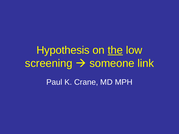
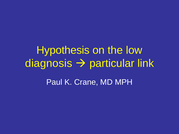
the underline: present -> none
screening: screening -> diagnosis
someone: someone -> particular
